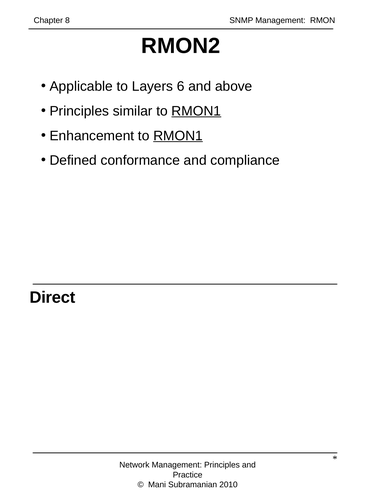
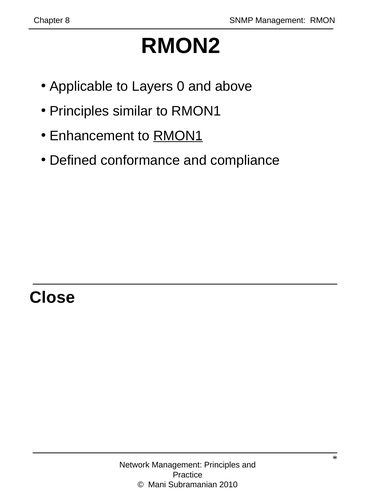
6: 6 -> 0
RMON1 at (196, 111) underline: present -> none
Direct: Direct -> Close
